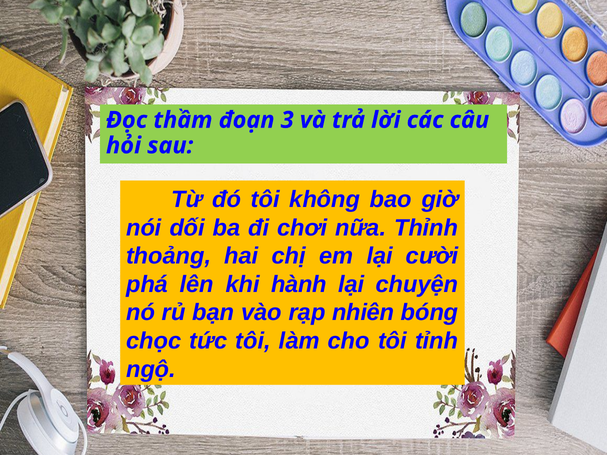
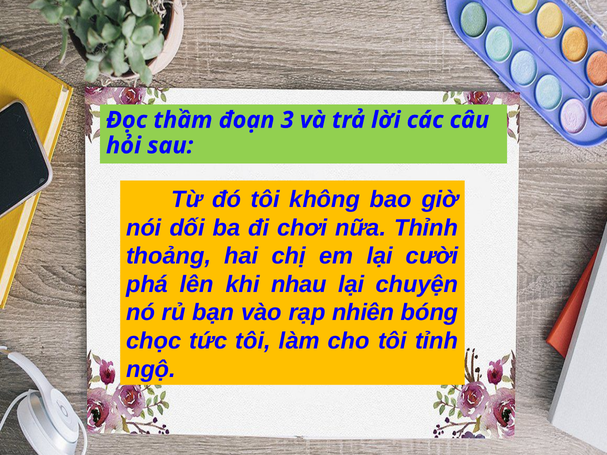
hành: hành -> nhau
